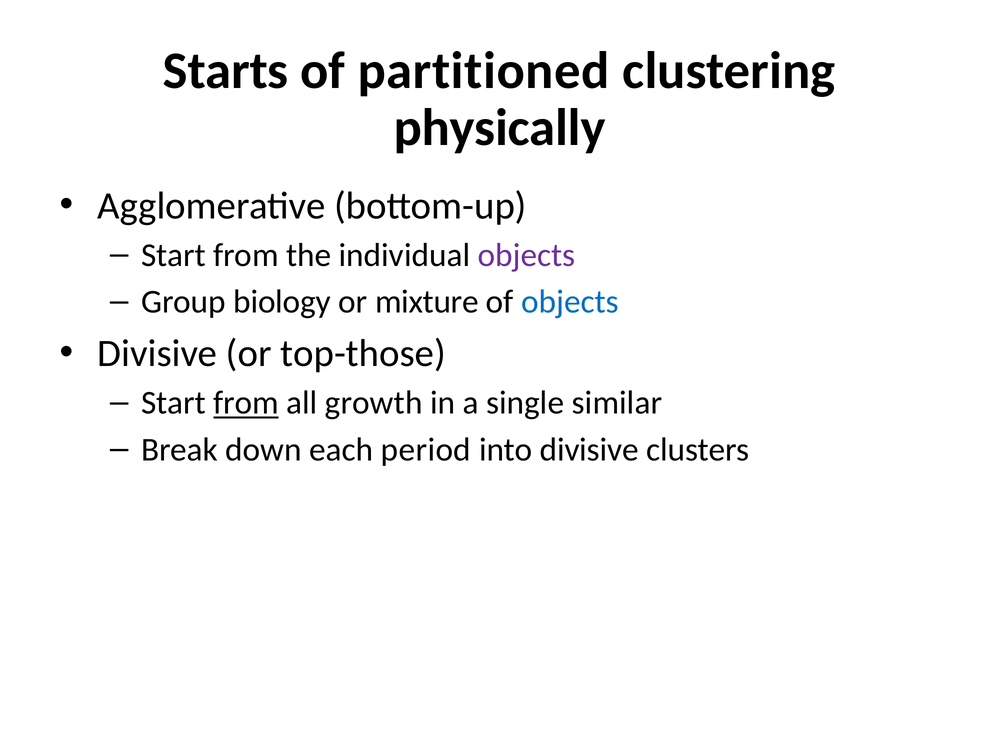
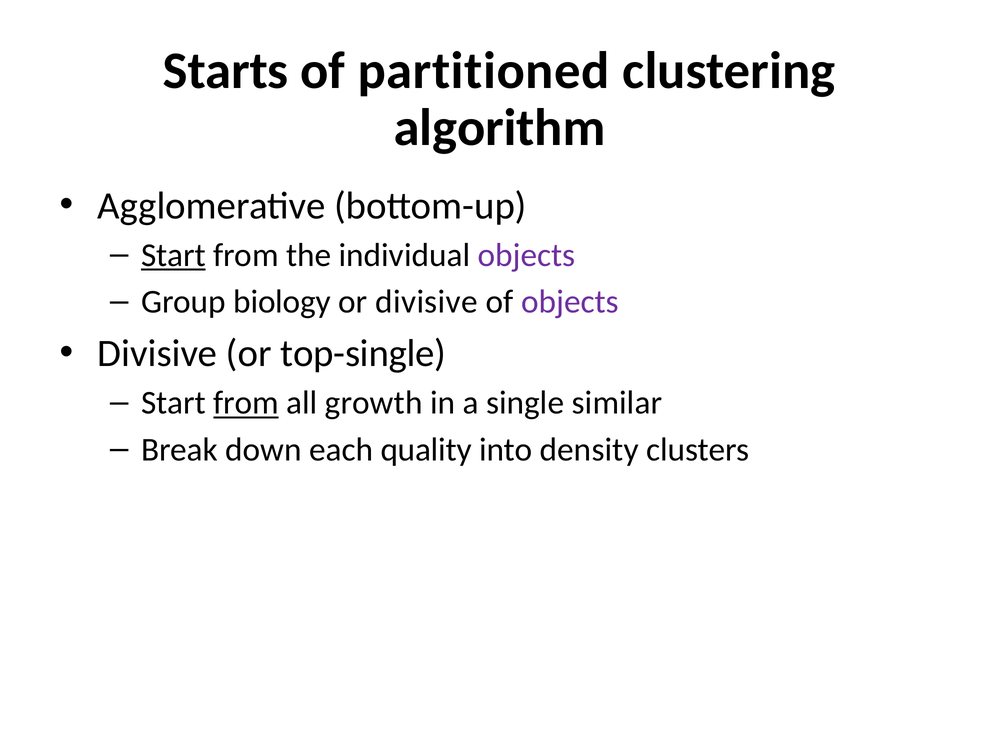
physically: physically -> algorithm
Start at (173, 255) underline: none -> present
or mixture: mixture -> divisive
objects at (570, 302) colour: blue -> purple
top-those: top-those -> top-single
period: period -> quality
into divisive: divisive -> density
